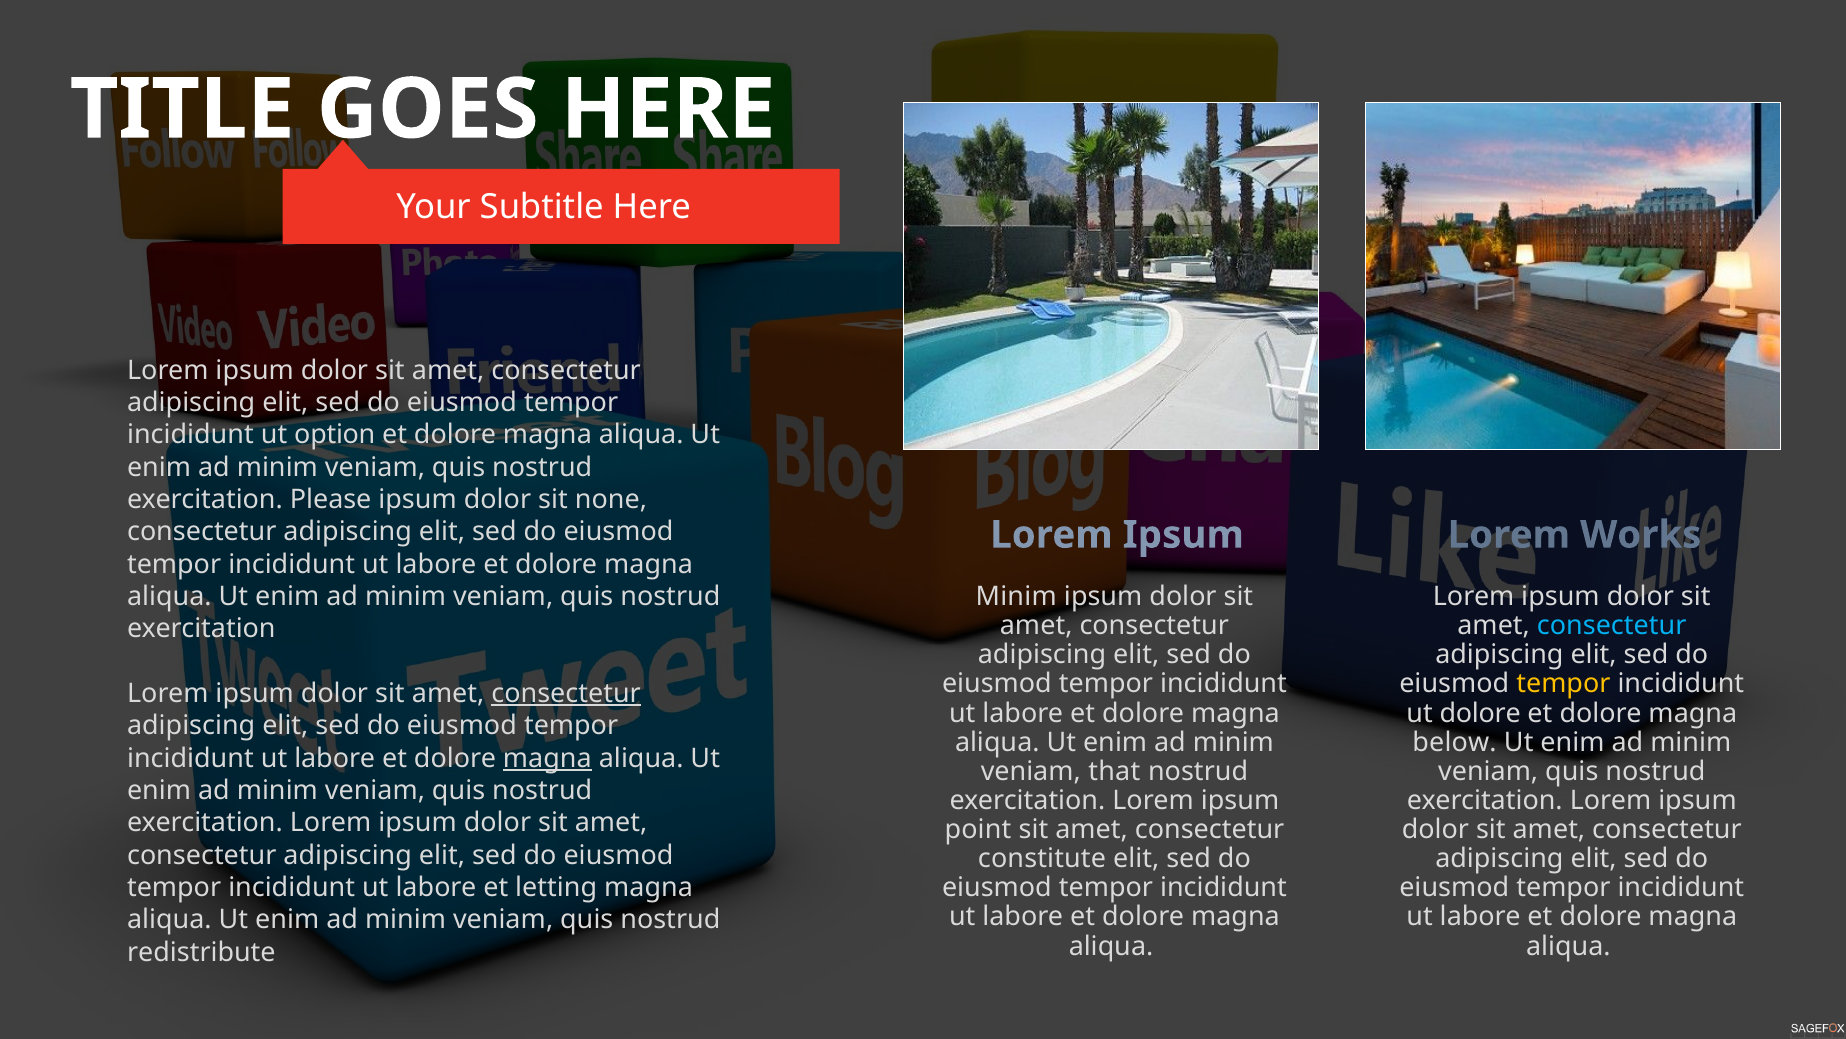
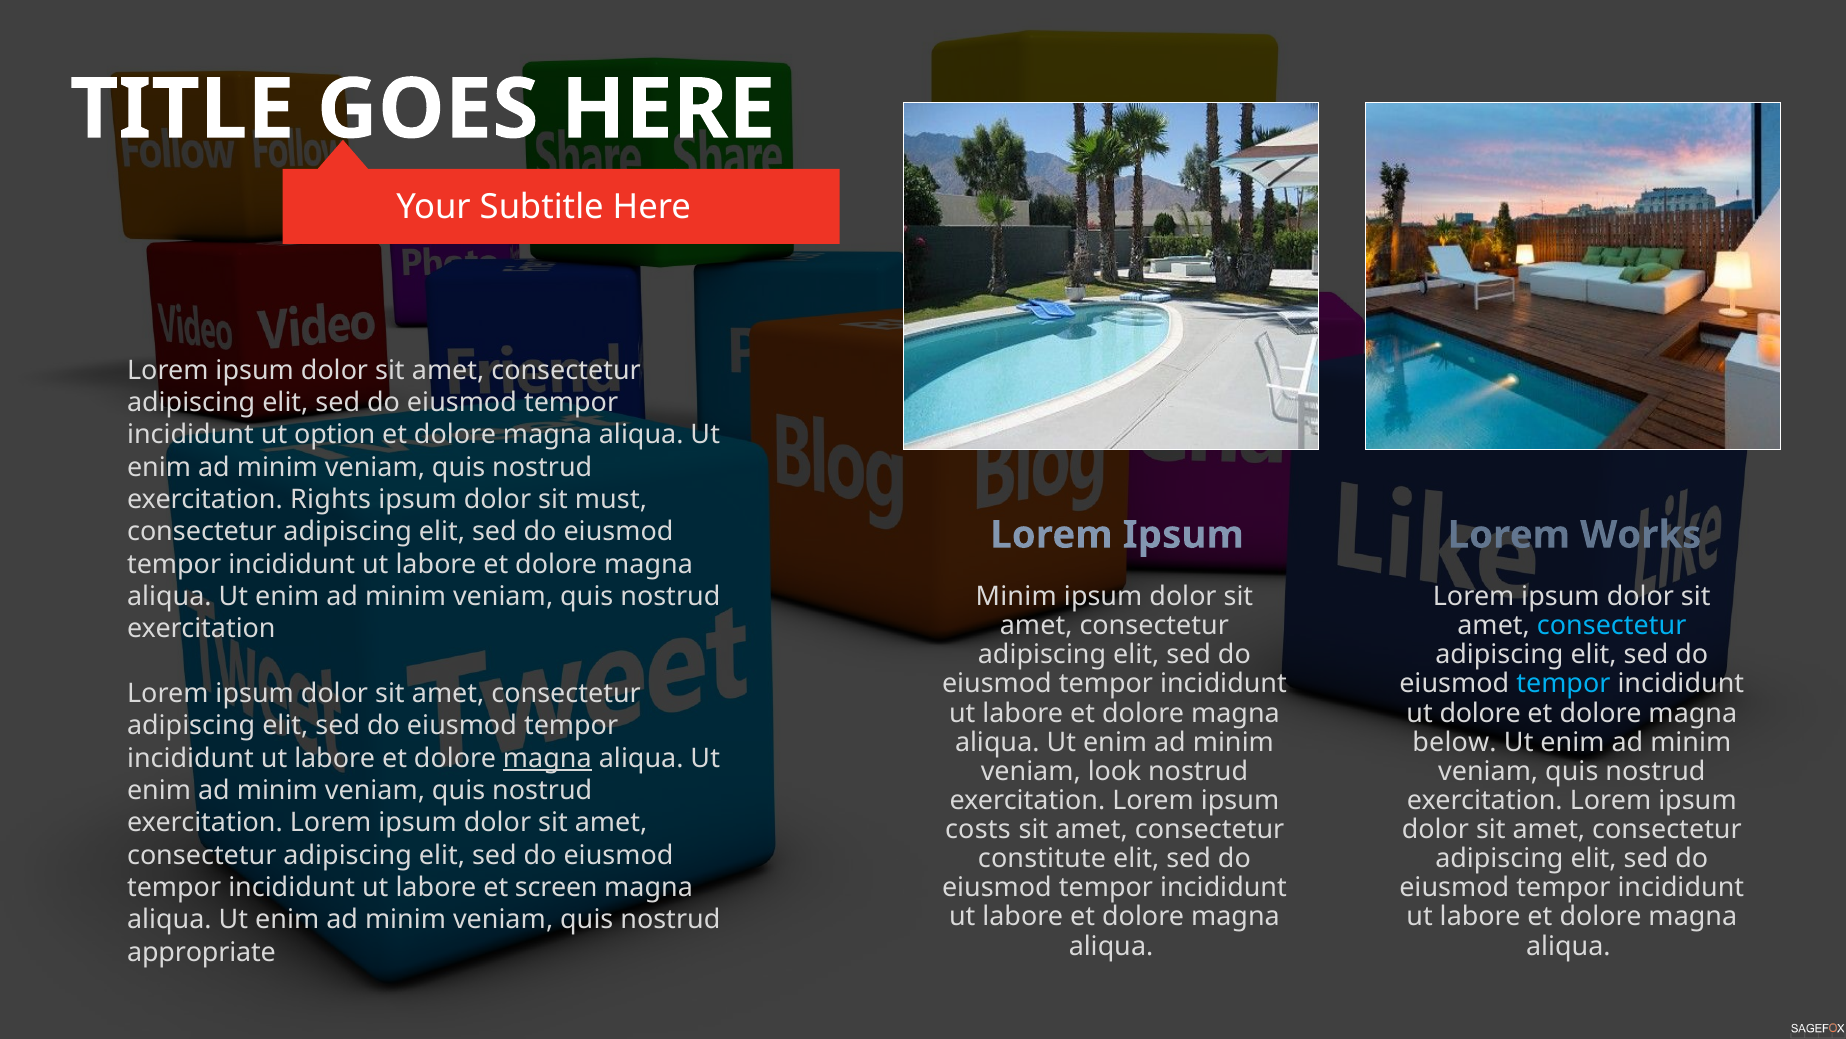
Please: Please -> Rights
none: none -> must
tempor at (1563, 684) colour: yellow -> light blue
consectetur at (566, 693) underline: present -> none
that: that -> look
point: point -> costs
letting: letting -> screen
redistribute: redistribute -> appropriate
